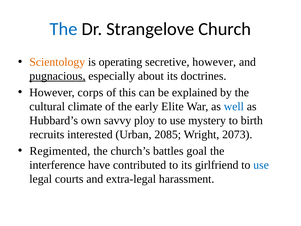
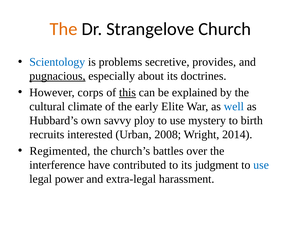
The at (64, 29) colour: blue -> orange
Scientology colour: orange -> blue
operating: operating -> problems
secretive however: however -> provides
this underline: none -> present
2085: 2085 -> 2008
2073: 2073 -> 2014
goal: goal -> over
girlfriend: girlfriend -> judgment
courts: courts -> power
